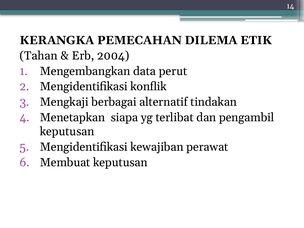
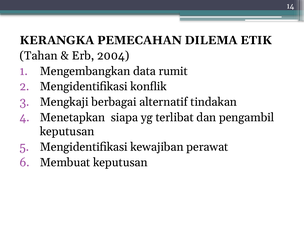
perut: perut -> rumit
